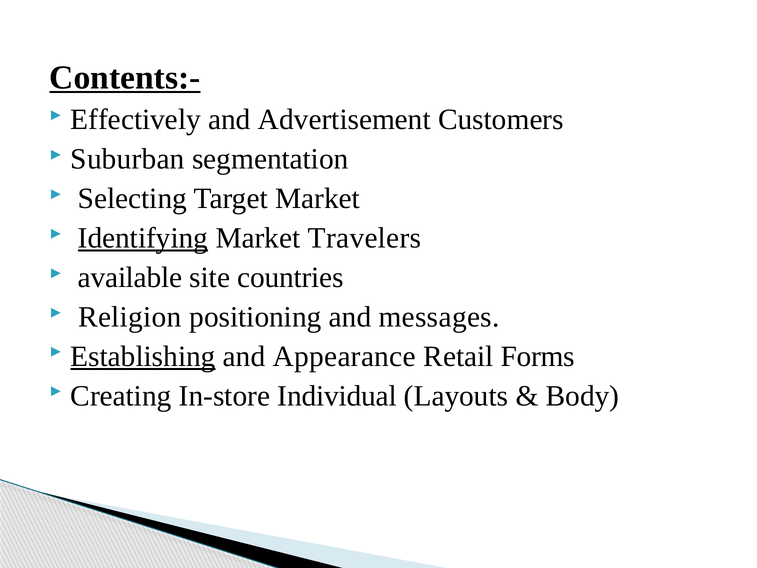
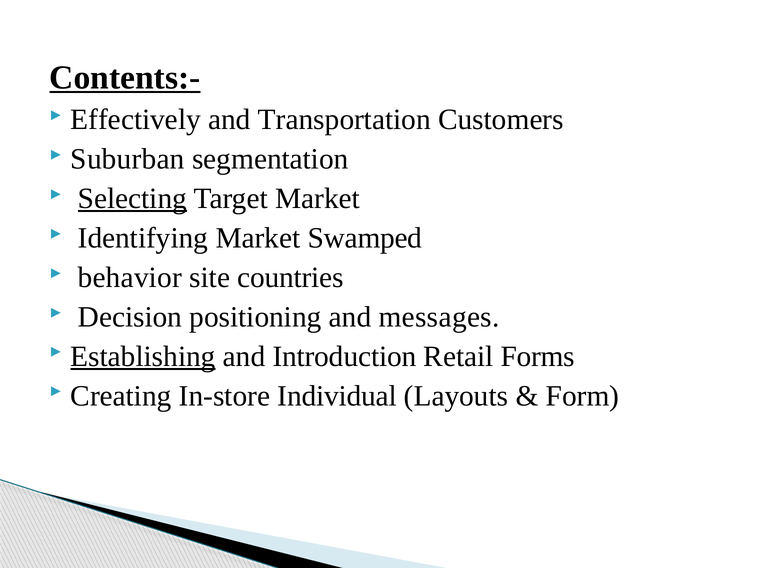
Advertisement: Advertisement -> Transportation
Selecting underline: none -> present
Identifying underline: present -> none
Travelers: Travelers -> Swamped
available: available -> behavior
Religion: Religion -> Decision
Appearance: Appearance -> Introduction
Body: Body -> Form
